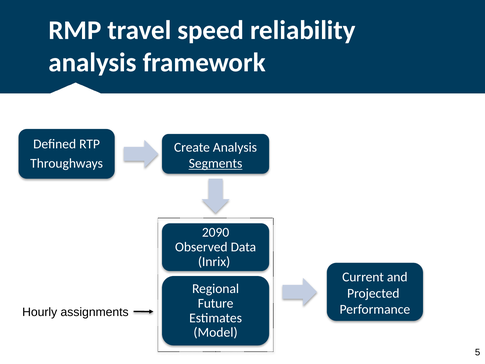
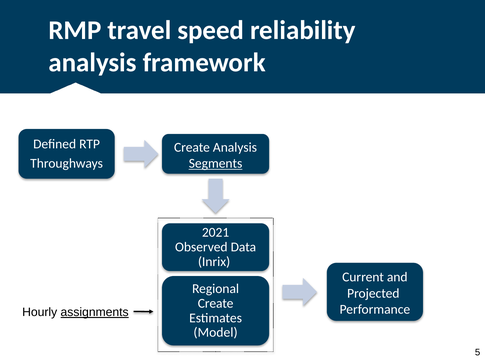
2090: 2090 -> 2021
Future at (216, 303): Future -> Create
assignments underline: none -> present
